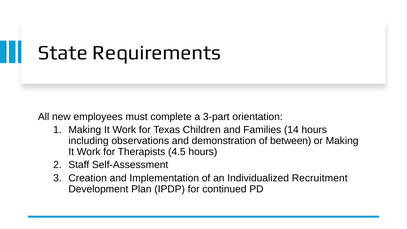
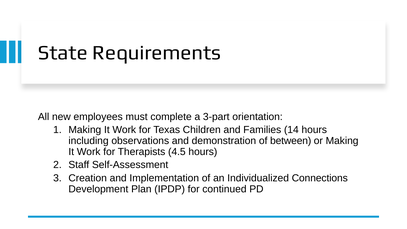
Recruitment: Recruitment -> Connections
